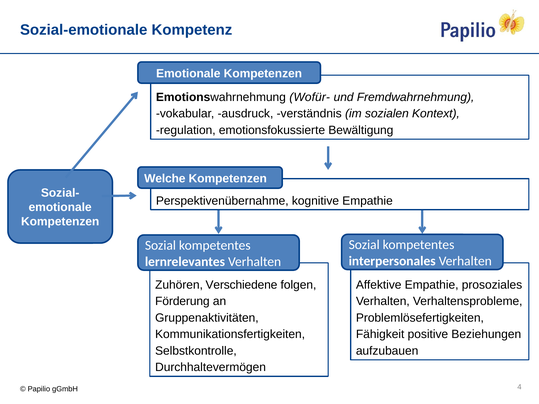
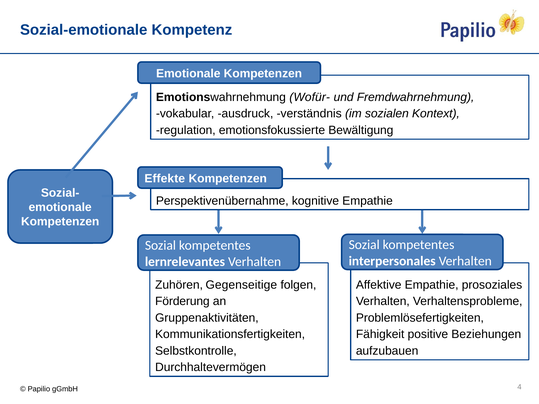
Welche: Welche -> Effekte
Verschiedene: Verschiedene -> Gegenseitige
